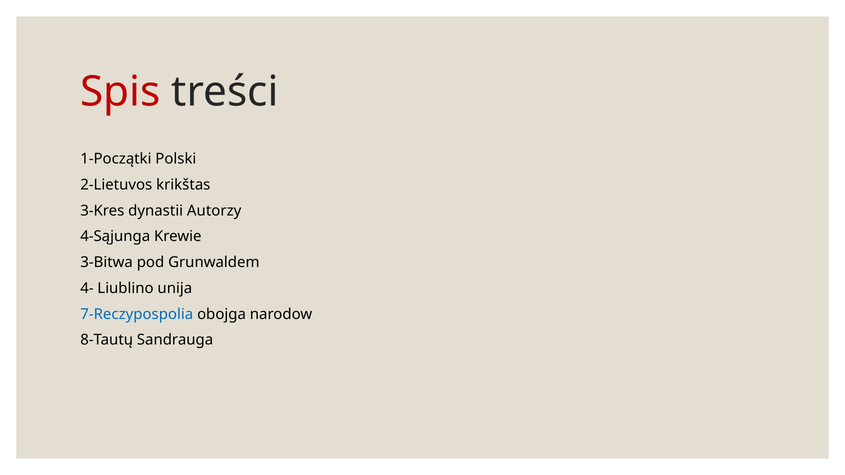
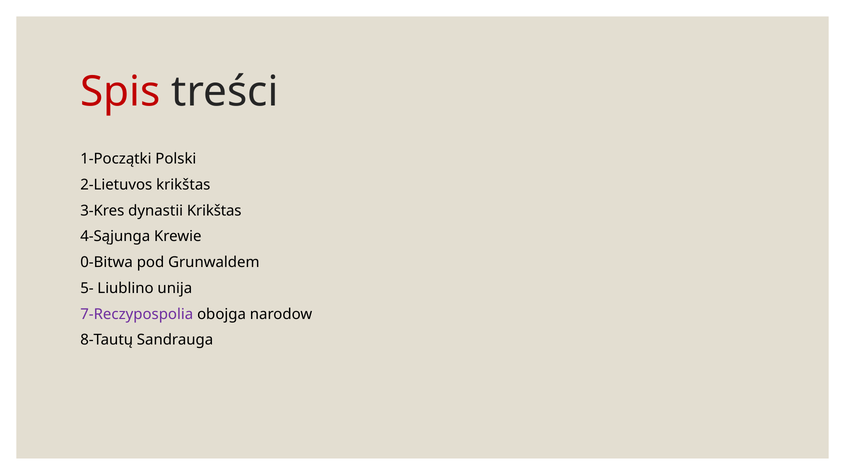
dynastii Autorzy: Autorzy -> Krikštas
3-Bitwa: 3-Bitwa -> 0-Bitwa
4-: 4- -> 5-
7-Reczypospolia colour: blue -> purple
